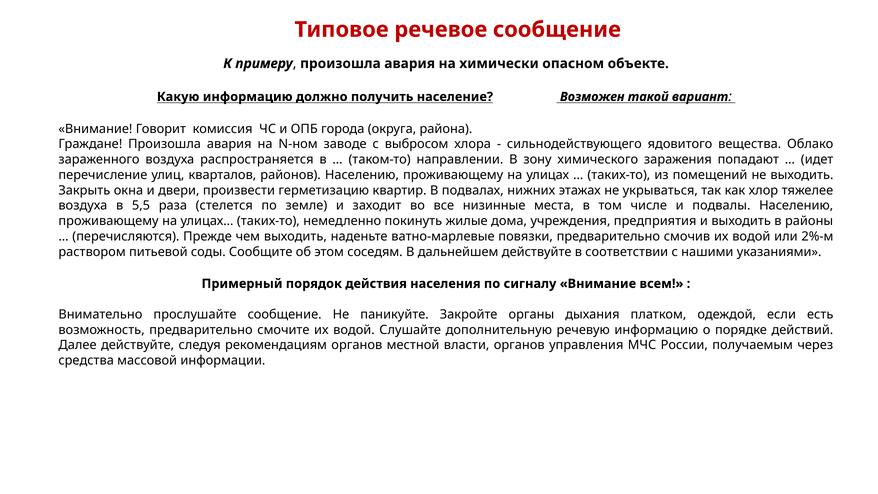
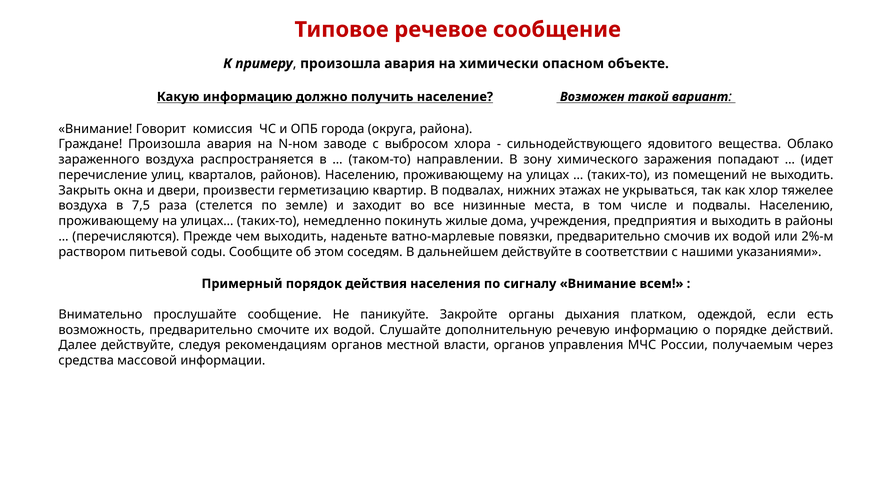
5,5: 5,5 -> 7,5
